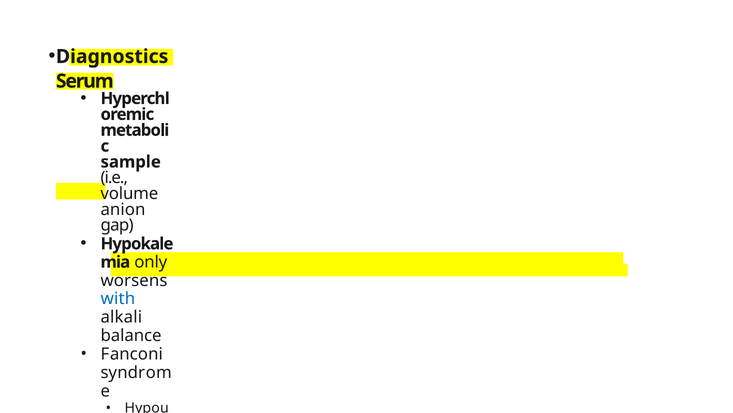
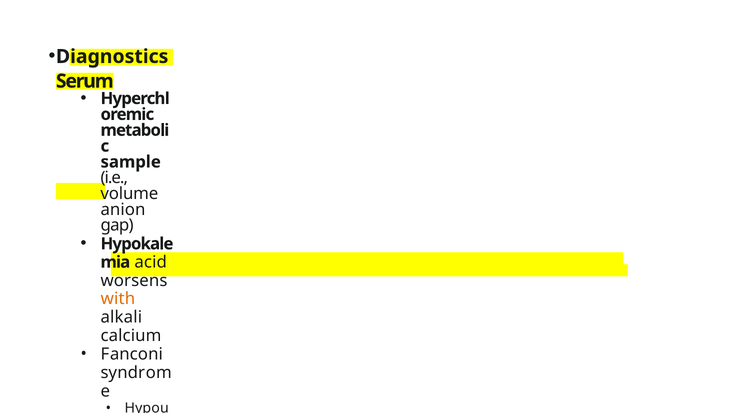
only: only -> acid
with colour: blue -> orange
balance: balance -> calcium
